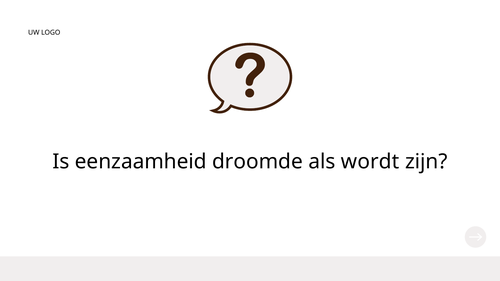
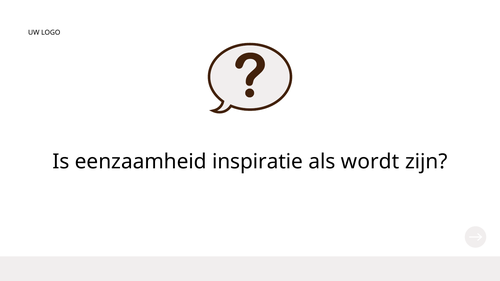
droomde: droomde -> inspiratie
